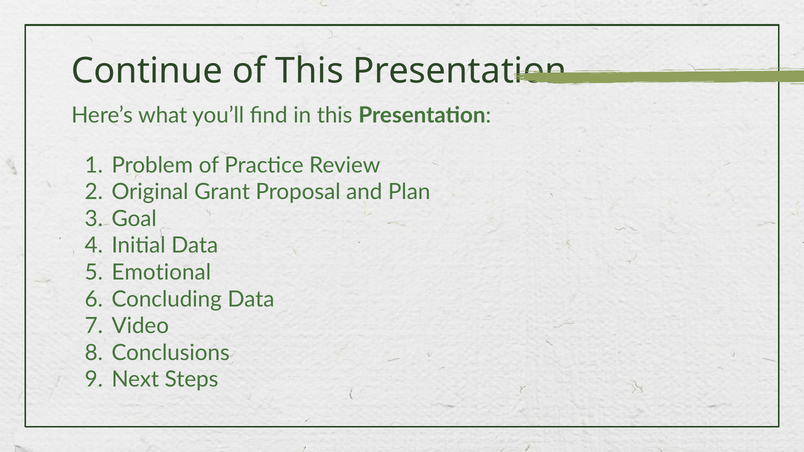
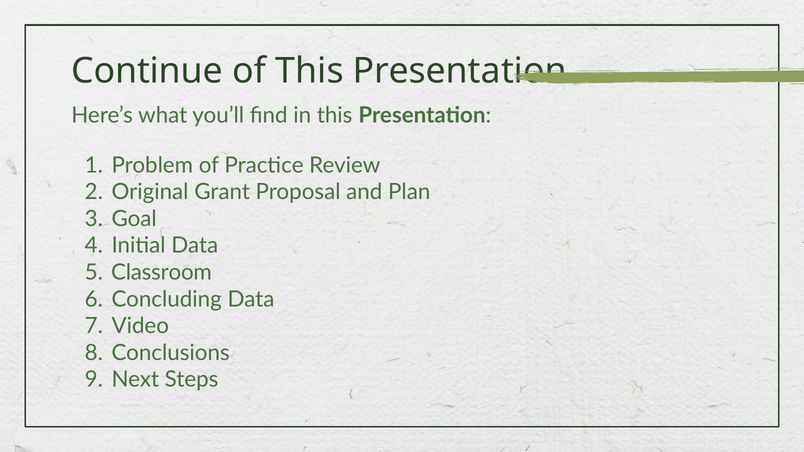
Emotional: Emotional -> Classroom
